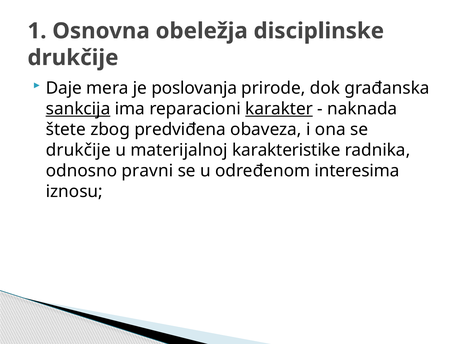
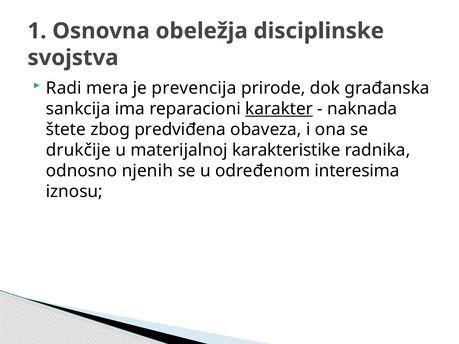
drukčije at (73, 58): drukčije -> svojstva
Daje: Daje -> Radi
poslovanja: poslovanja -> prevencija
sankcija underline: present -> none
pravni: pravni -> njenih
